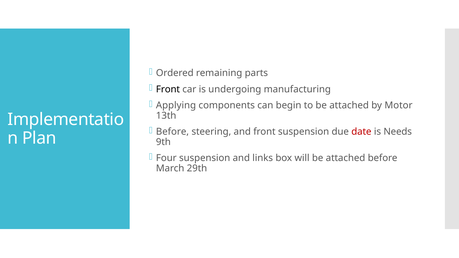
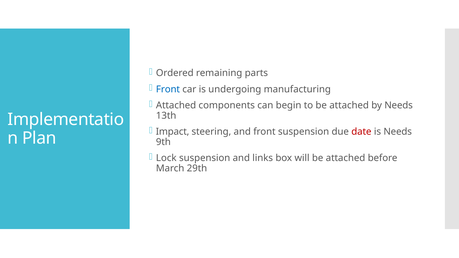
Front at (168, 89) colour: black -> blue
Applying at (176, 105): Applying -> Attached
by Motor: Motor -> Needs
Before at (172, 132): Before -> Impact
Four: Four -> Lock
